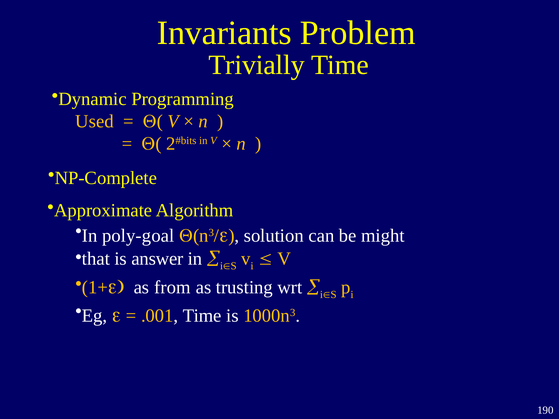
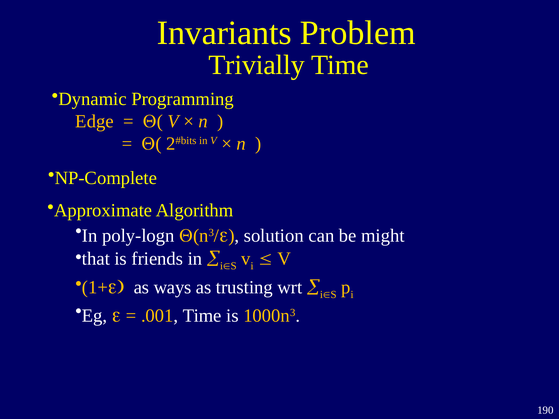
Used: Used -> Edge
poly-goal: poly-goal -> poly-logn
answer: answer -> friends
from: from -> ways
